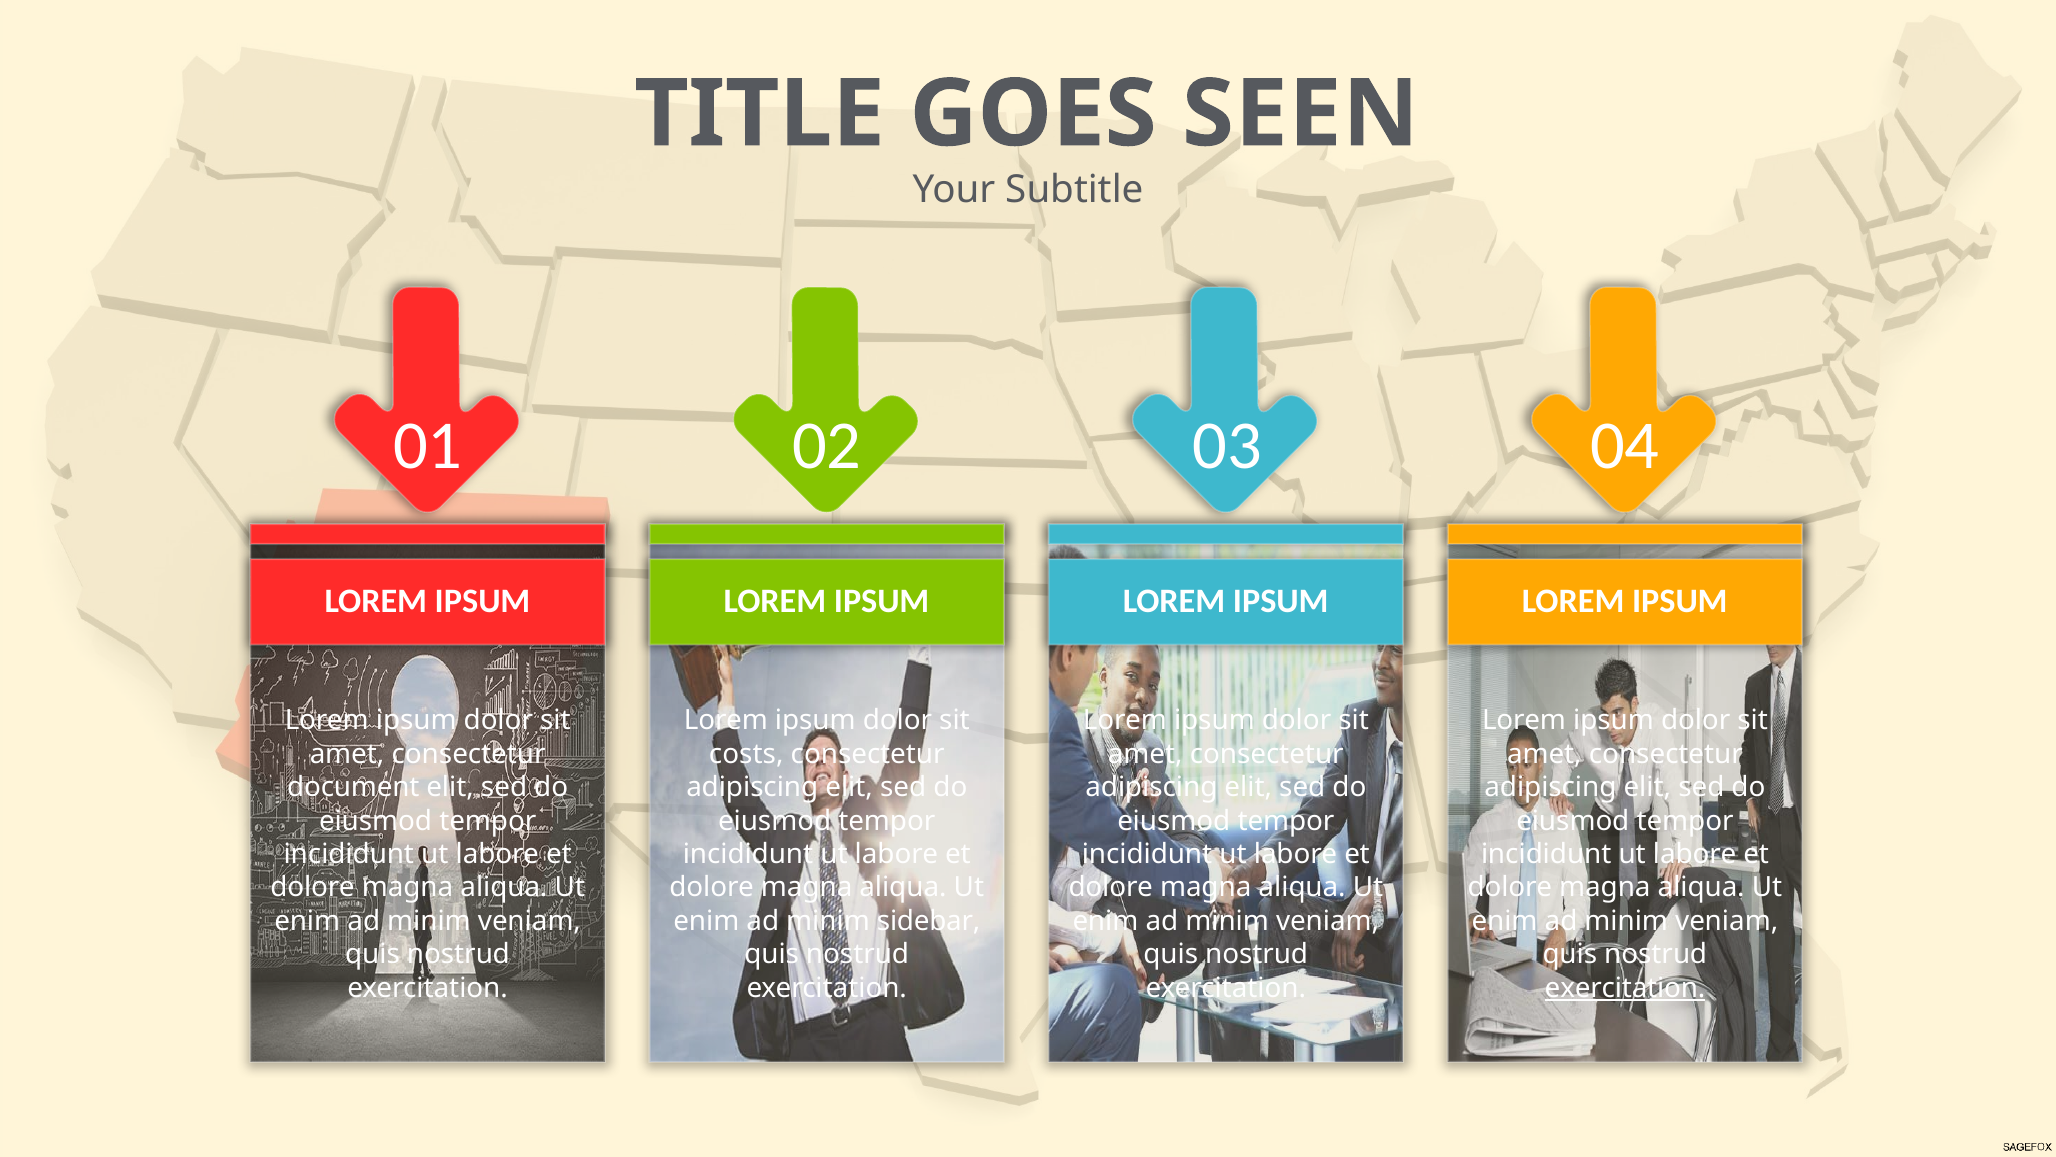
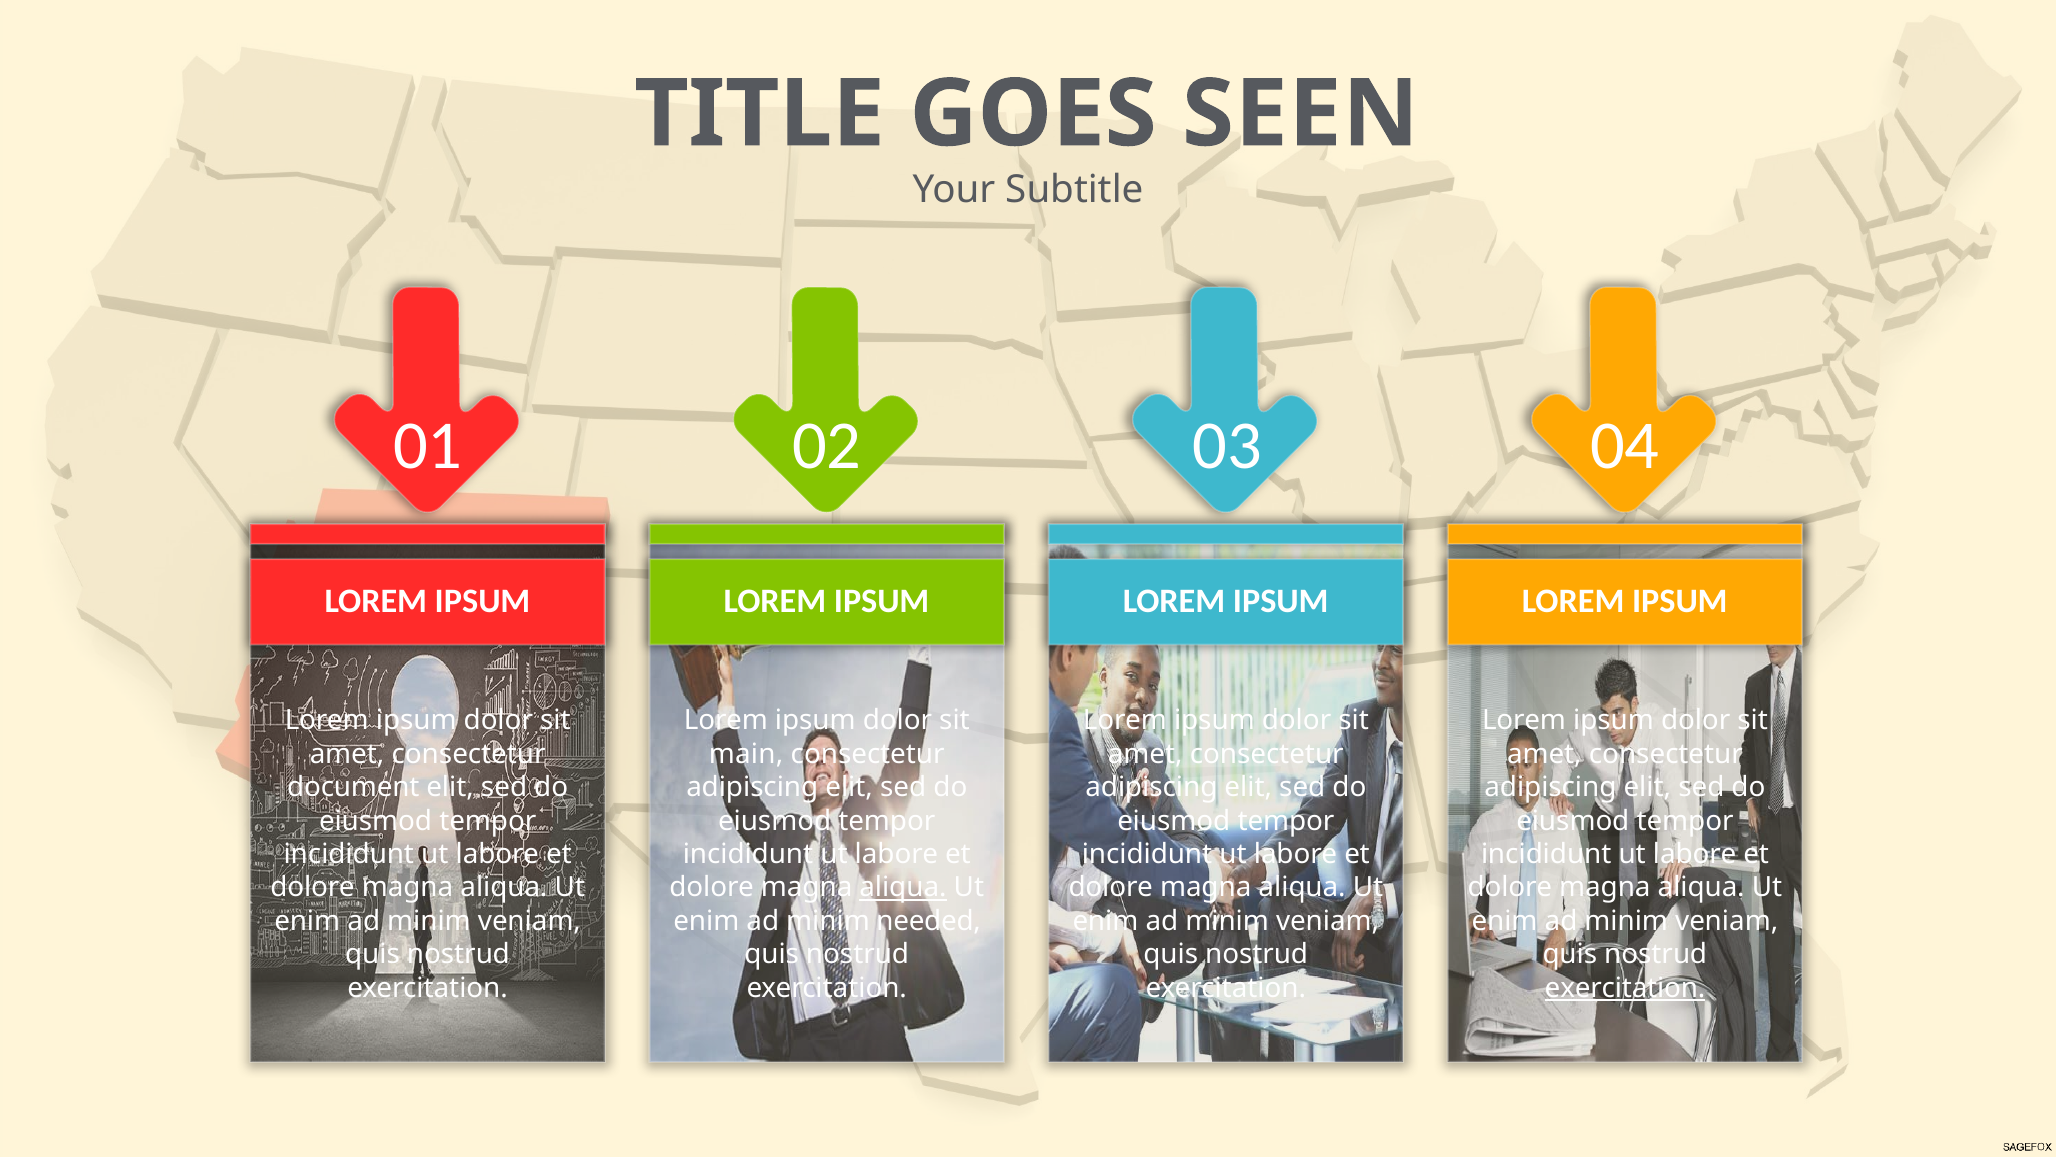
costs: costs -> main
aliqua at (903, 887) underline: none -> present
sidebar: sidebar -> needed
